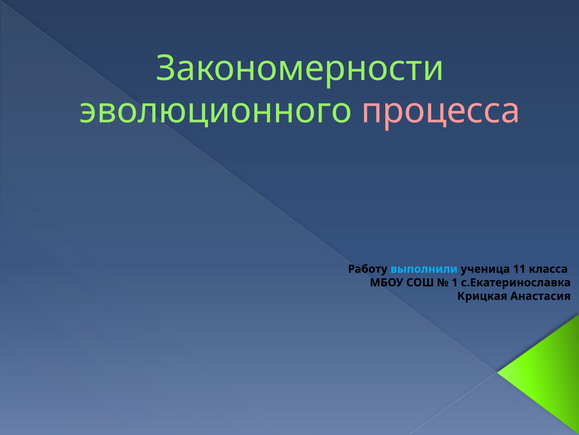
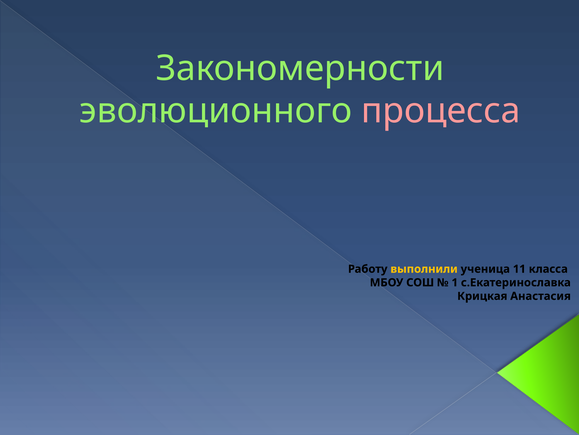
выполнили colour: light blue -> yellow
